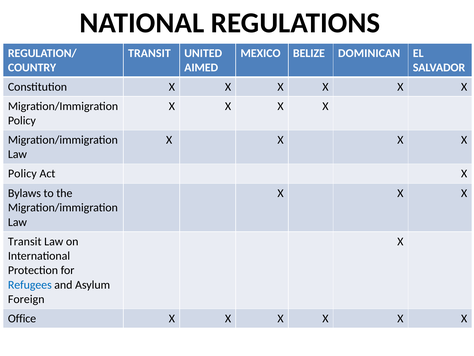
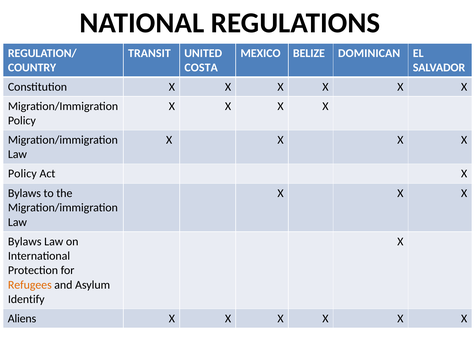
AIMED: AIMED -> COSTA
Transit at (25, 241): Transit -> Bylaws
Refugees colour: blue -> orange
Foreign: Foreign -> Identify
Office: Office -> Aliens
